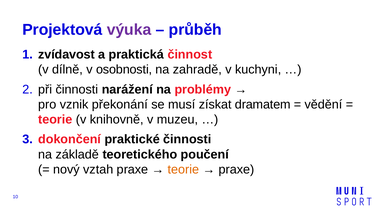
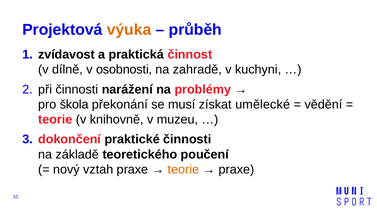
výuka colour: purple -> orange
vznik: vznik -> škola
dramatem: dramatem -> umělecké
